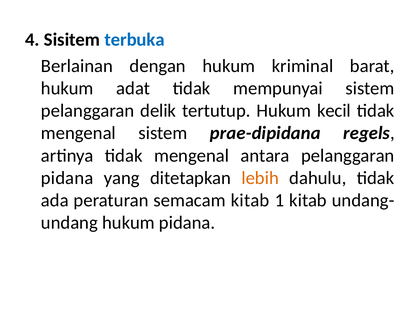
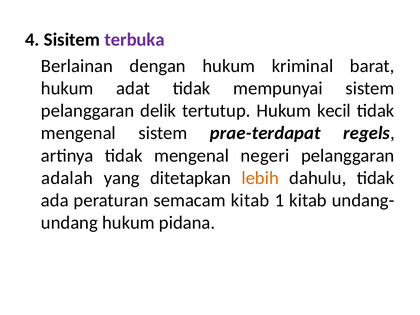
terbuka colour: blue -> purple
prae-dipidana: prae-dipidana -> prae-terdapat
antara: antara -> negeri
pidana at (67, 178): pidana -> adalah
